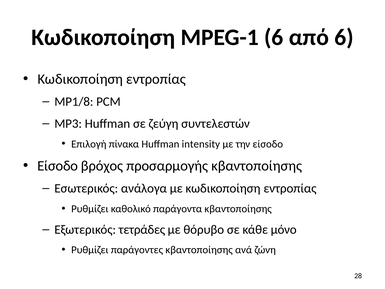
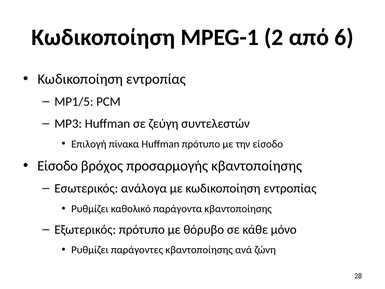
MPEG-1 6: 6 -> 2
MP1/8: MP1/8 -> MP1/5
Huffman intensity: intensity -> πρότυπο
Εξωτερικός τετράδες: τετράδες -> πρότυπο
